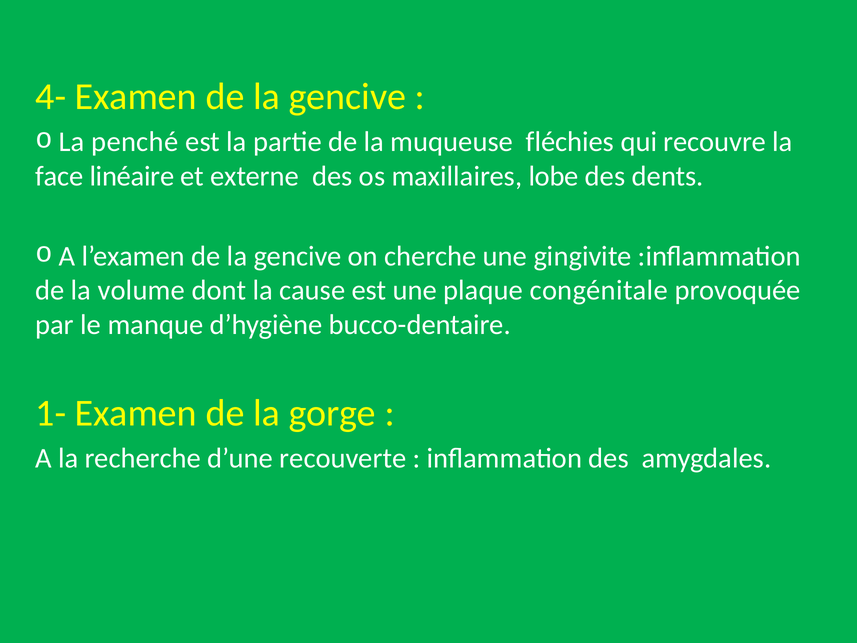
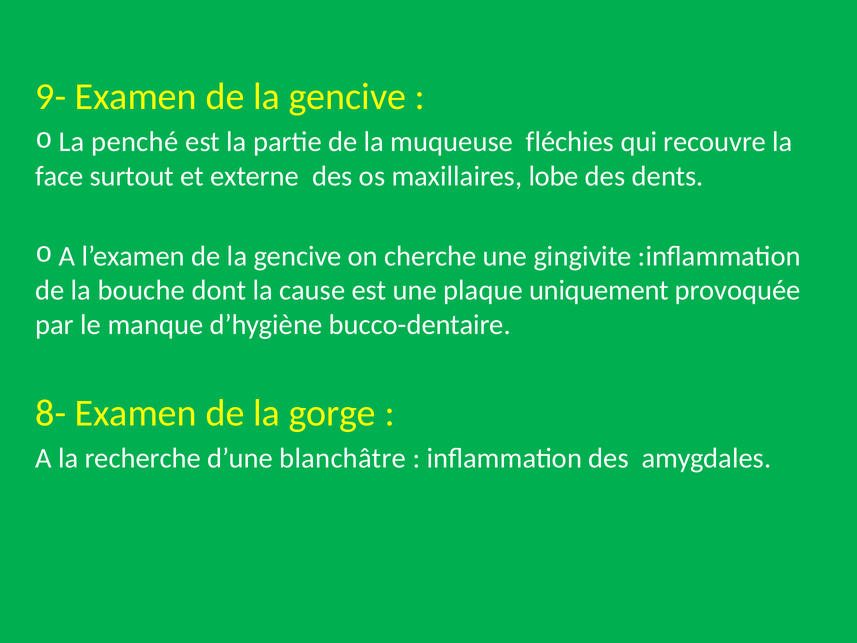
4-: 4- -> 9-
linéaire: linéaire -> surtout
volume: volume -> bouche
congénitale: congénitale -> uniquement
1-: 1- -> 8-
recouverte: recouverte -> blanchâtre
